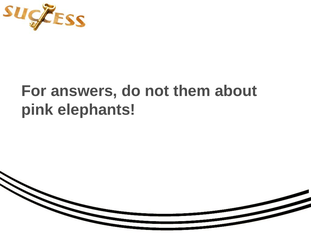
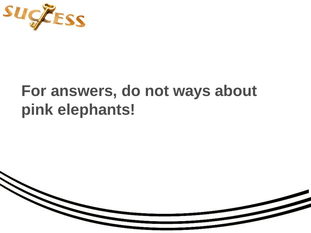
them: them -> ways
